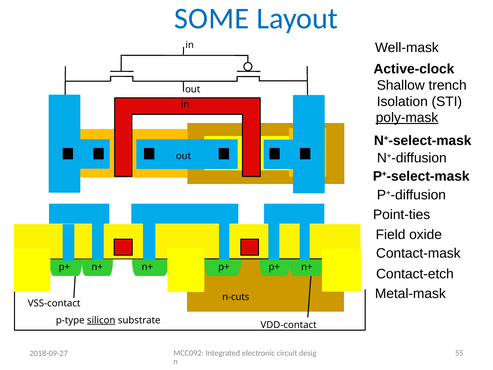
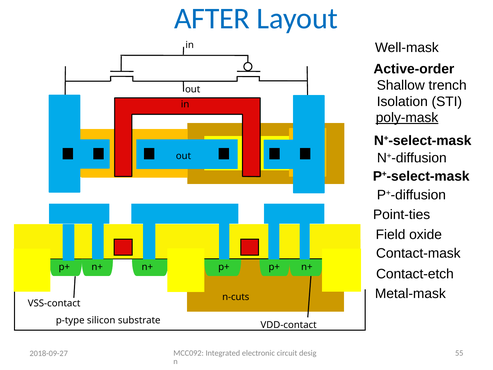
SOME: SOME -> AFTER
Active-clock: Active-clock -> Active-order
silicon underline: present -> none
